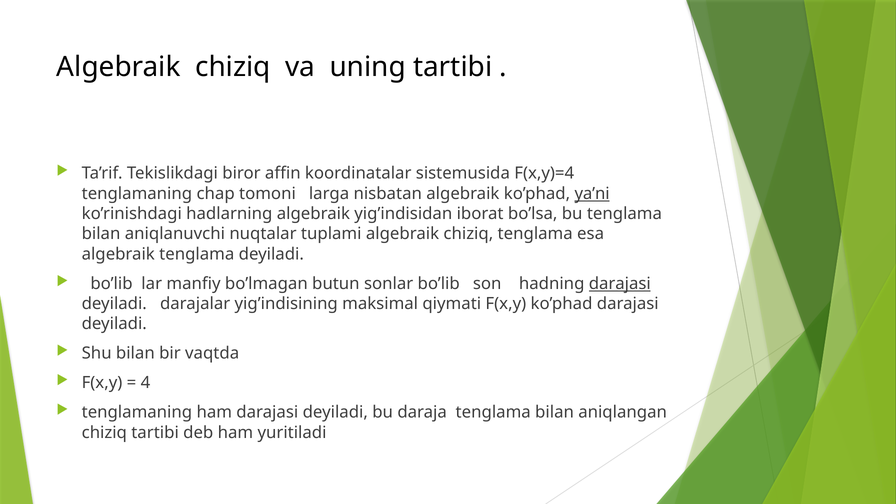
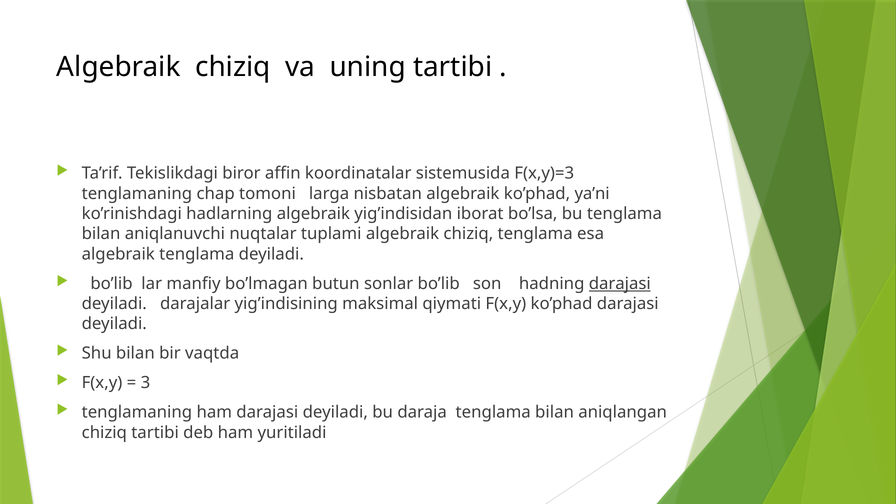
F(x,y)=4: F(x,y)=4 -> F(x,y)=3
ya’ni underline: present -> none
4: 4 -> 3
